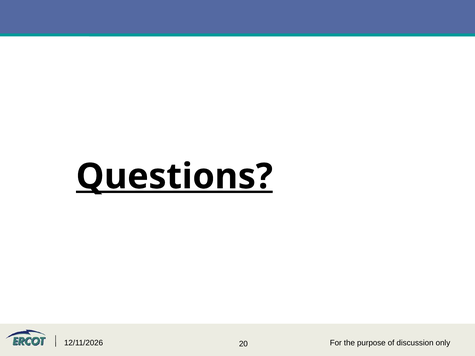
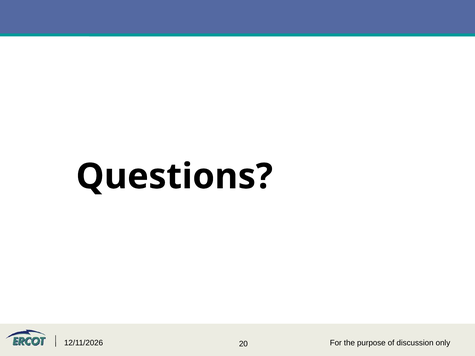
Questions underline: present -> none
